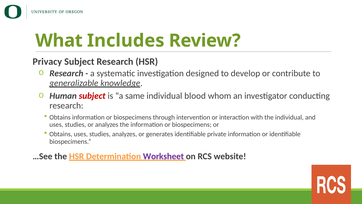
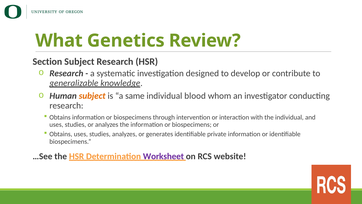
Includes: Includes -> Genetics
Privacy: Privacy -> Section
subject at (92, 96) colour: red -> orange
